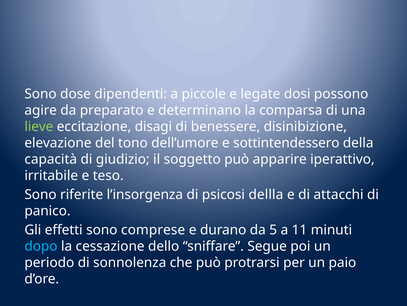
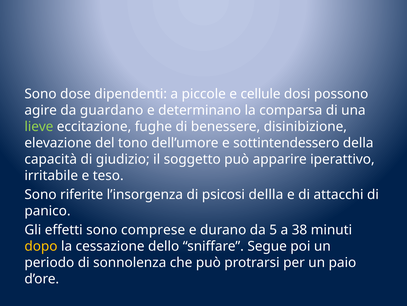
legate: legate -> cellule
preparato: preparato -> guardano
disagi: disagi -> fughe
11: 11 -> 38
dopo colour: light blue -> yellow
